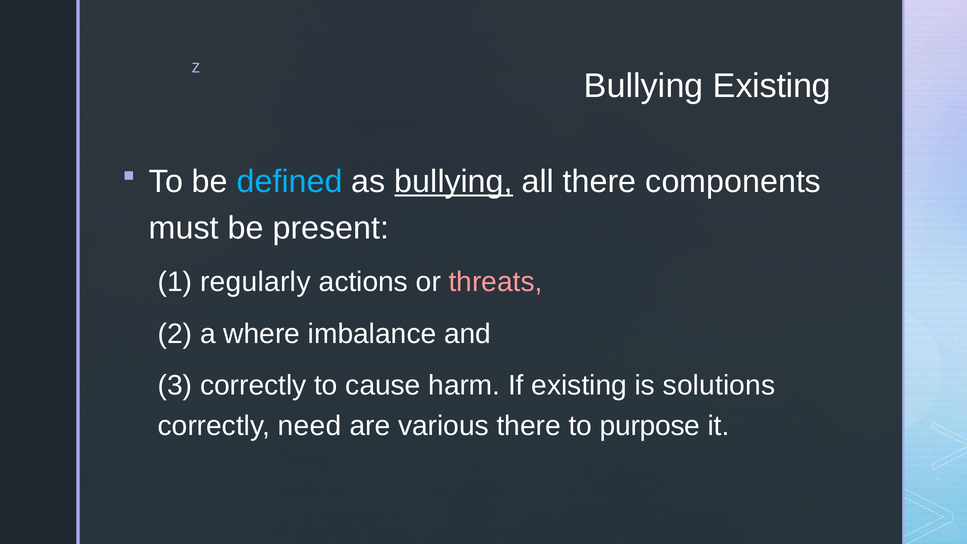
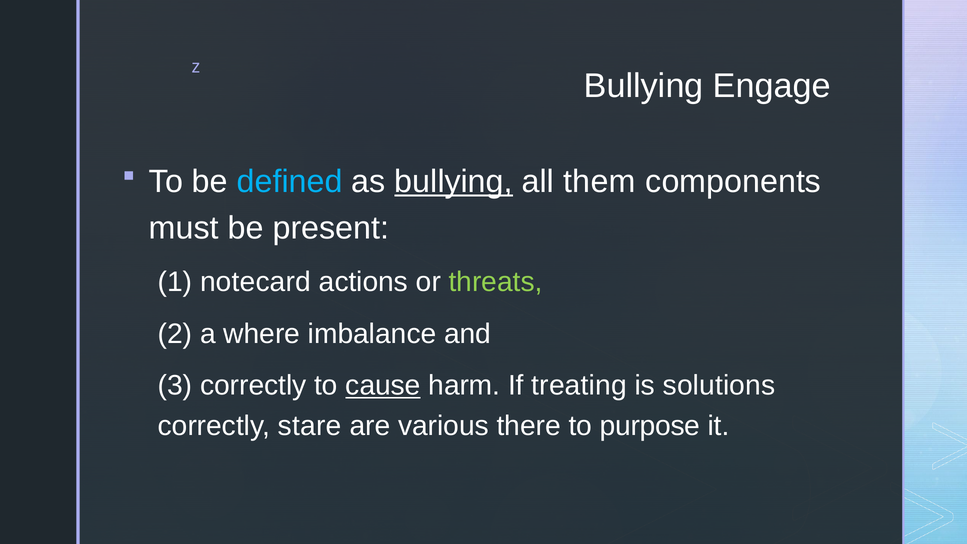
Bullying Existing: Existing -> Engage
all there: there -> them
regularly: regularly -> notecard
threats colour: pink -> light green
cause underline: none -> present
If existing: existing -> treating
need: need -> stare
